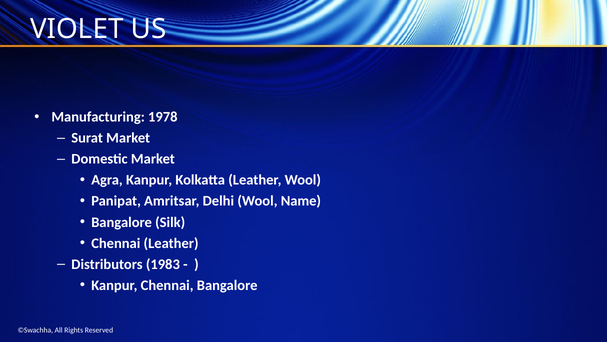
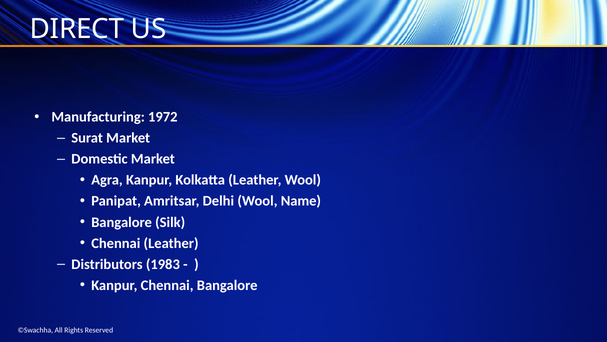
VIOLET: VIOLET -> DIRECT
1978: 1978 -> 1972
